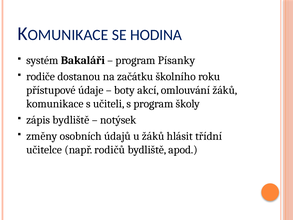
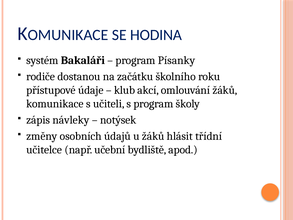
boty: boty -> klub
zápis bydliště: bydliště -> návleky
rodičů: rodičů -> učební
